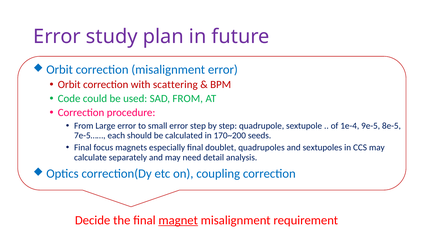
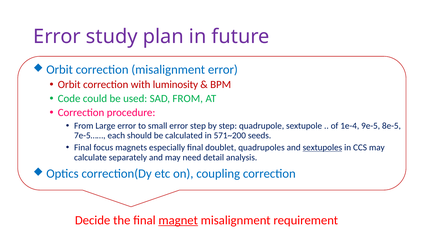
scattering: scattering -> luminosity
170~200: 170~200 -> 571~200
sextupoles underline: none -> present
